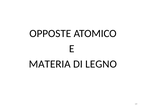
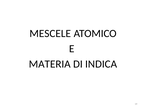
OPPOSTE: OPPOSTE -> MESCELE
LEGNO: LEGNO -> INDICA
